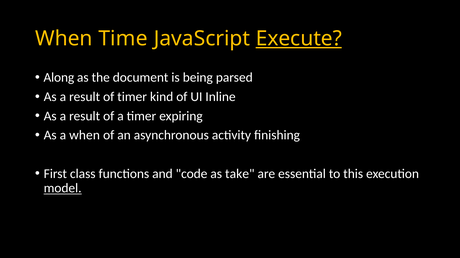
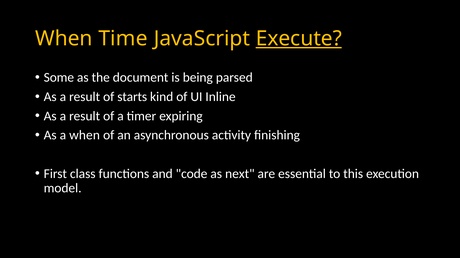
Along: Along -> Some
of timer: timer -> starts
take: take -> next
model underline: present -> none
